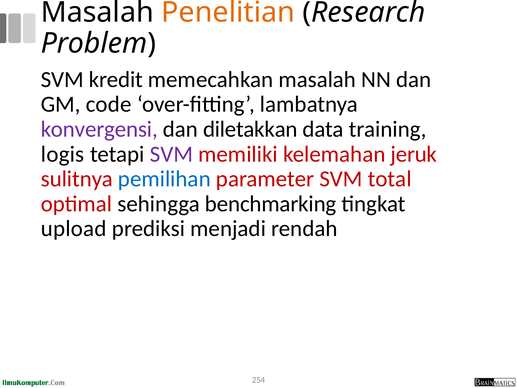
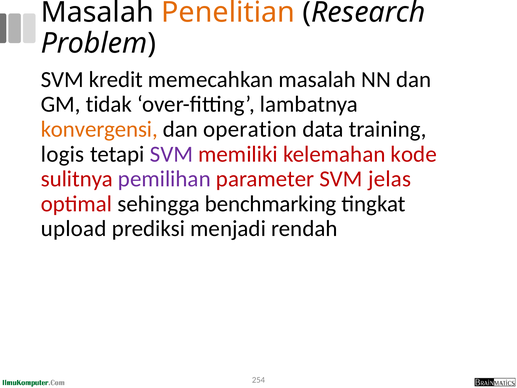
code: code -> tidak
konvergensi colour: purple -> orange
diletakkan: diletakkan -> operation
jeruk: jeruk -> kode
pemilihan colour: blue -> purple
total: total -> jelas
